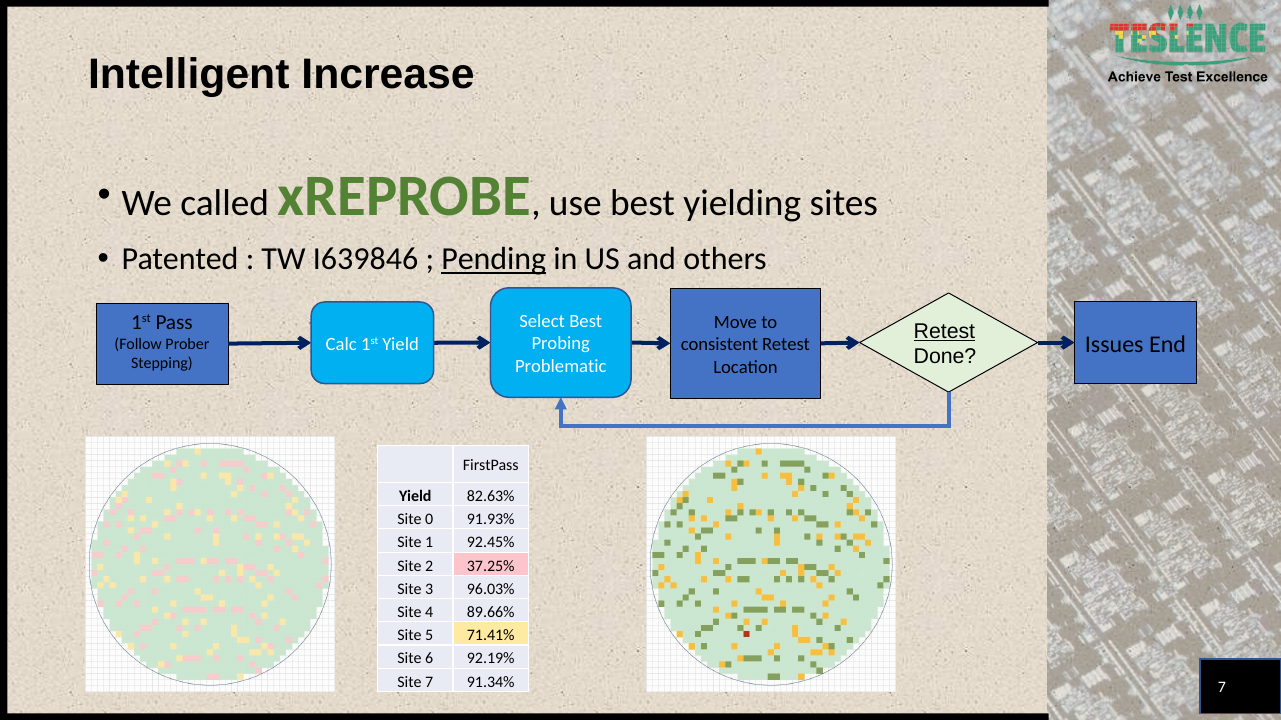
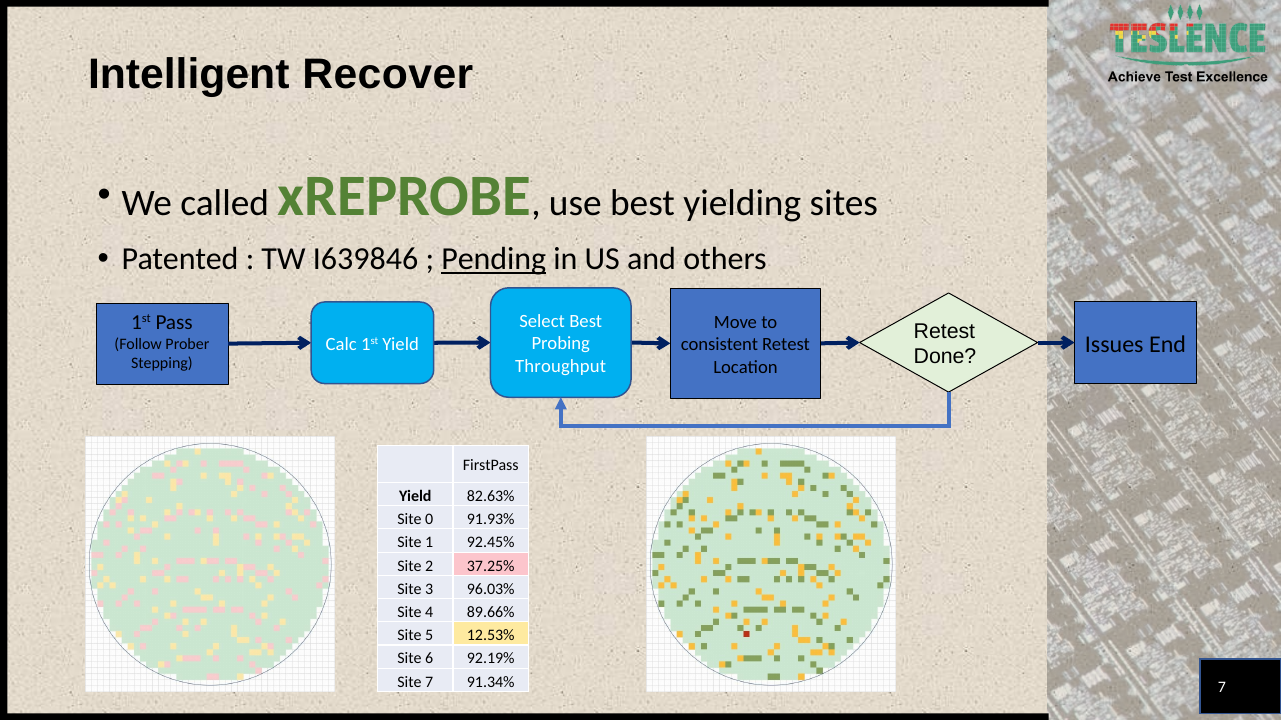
Increase: Increase -> Recover
Retest at (944, 331) underline: present -> none
Problematic: Problematic -> Throughput
71.41%: 71.41% -> 12.53%
